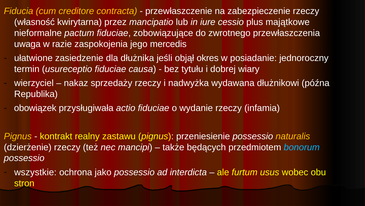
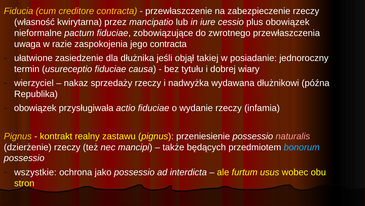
plus majątkowe: majątkowe -> obowiązek
jego mercedis: mercedis -> contracta
okres: okres -> takiej
naturalis colour: yellow -> pink
